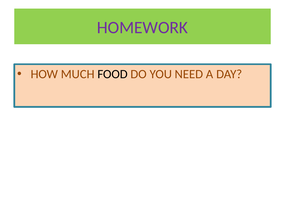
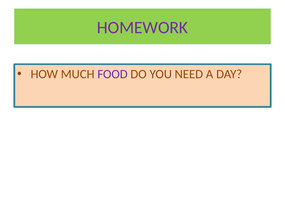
FOOD colour: black -> purple
